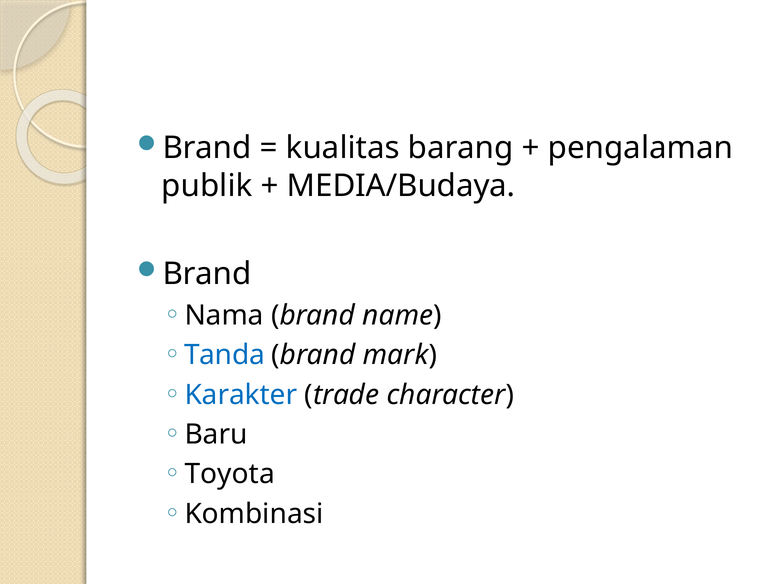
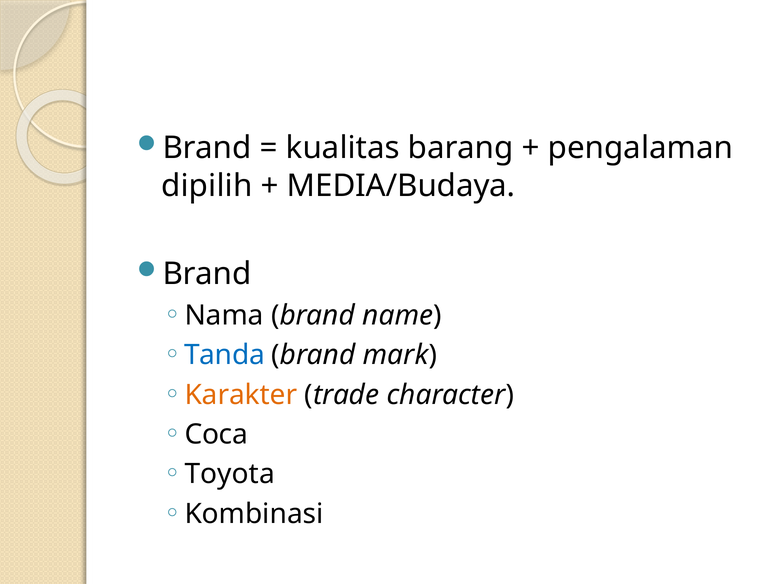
publik: publik -> dipilih
Karakter colour: blue -> orange
Baru: Baru -> Coca
